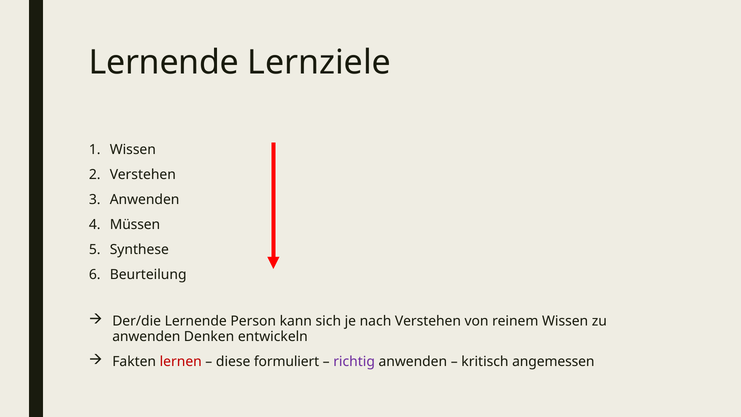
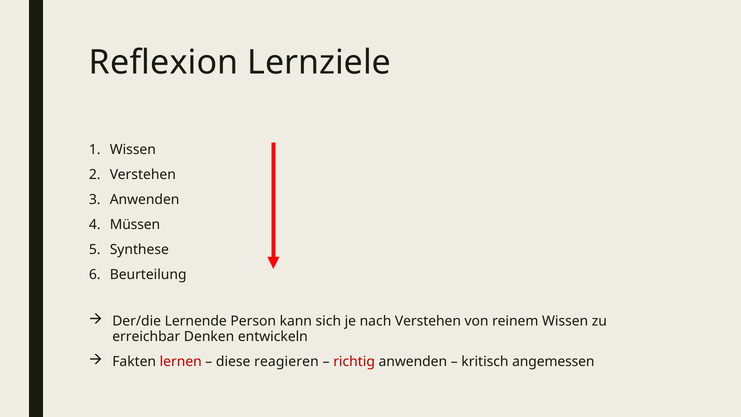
Lernende at (164, 62): Lernende -> Reflexion
anwenden at (146, 336): anwenden -> erreichbar
formuliert: formuliert -> reagieren
richtig colour: purple -> red
